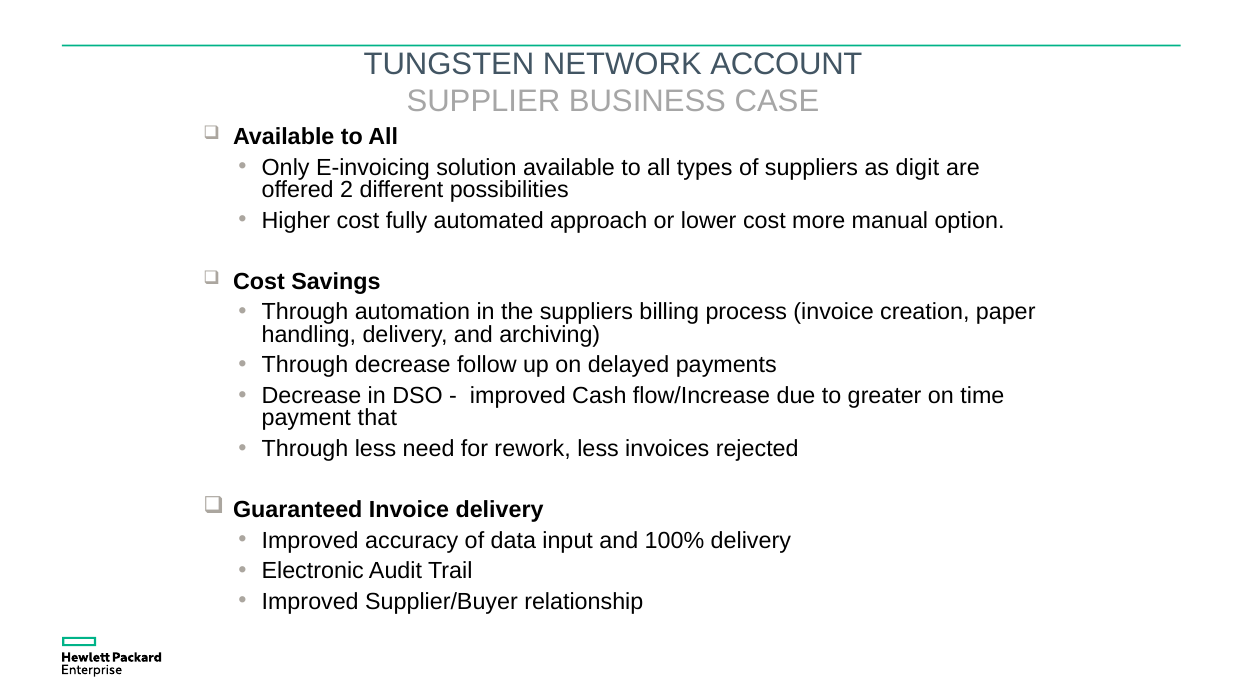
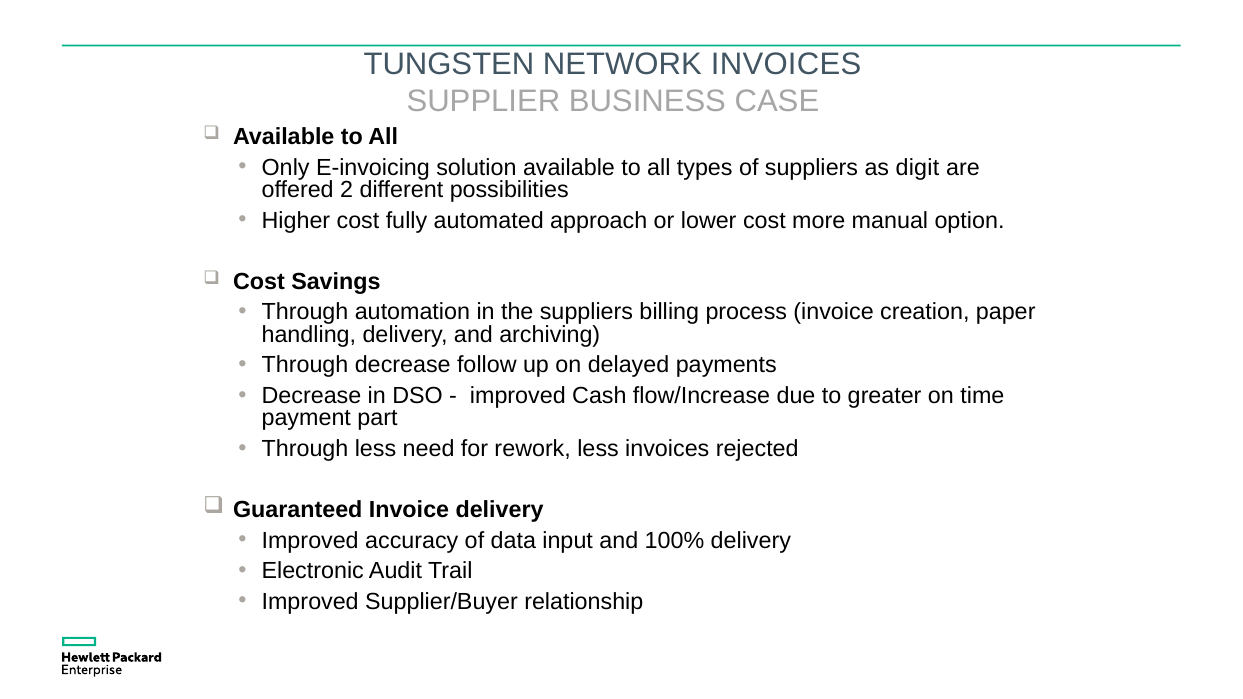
NETWORK ACCOUNT: ACCOUNT -> INVOICES
that: that -> part
